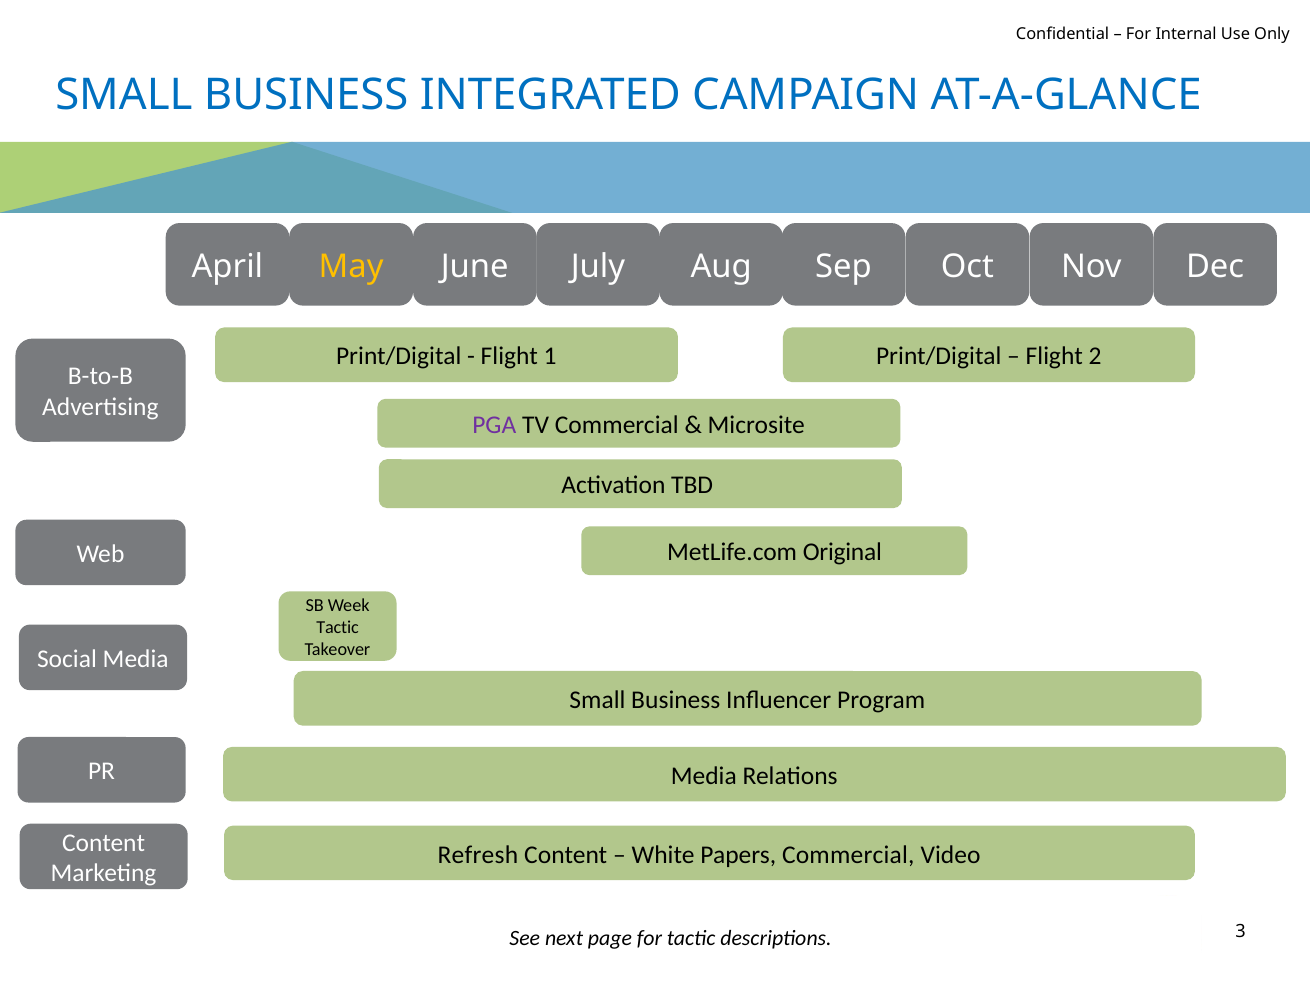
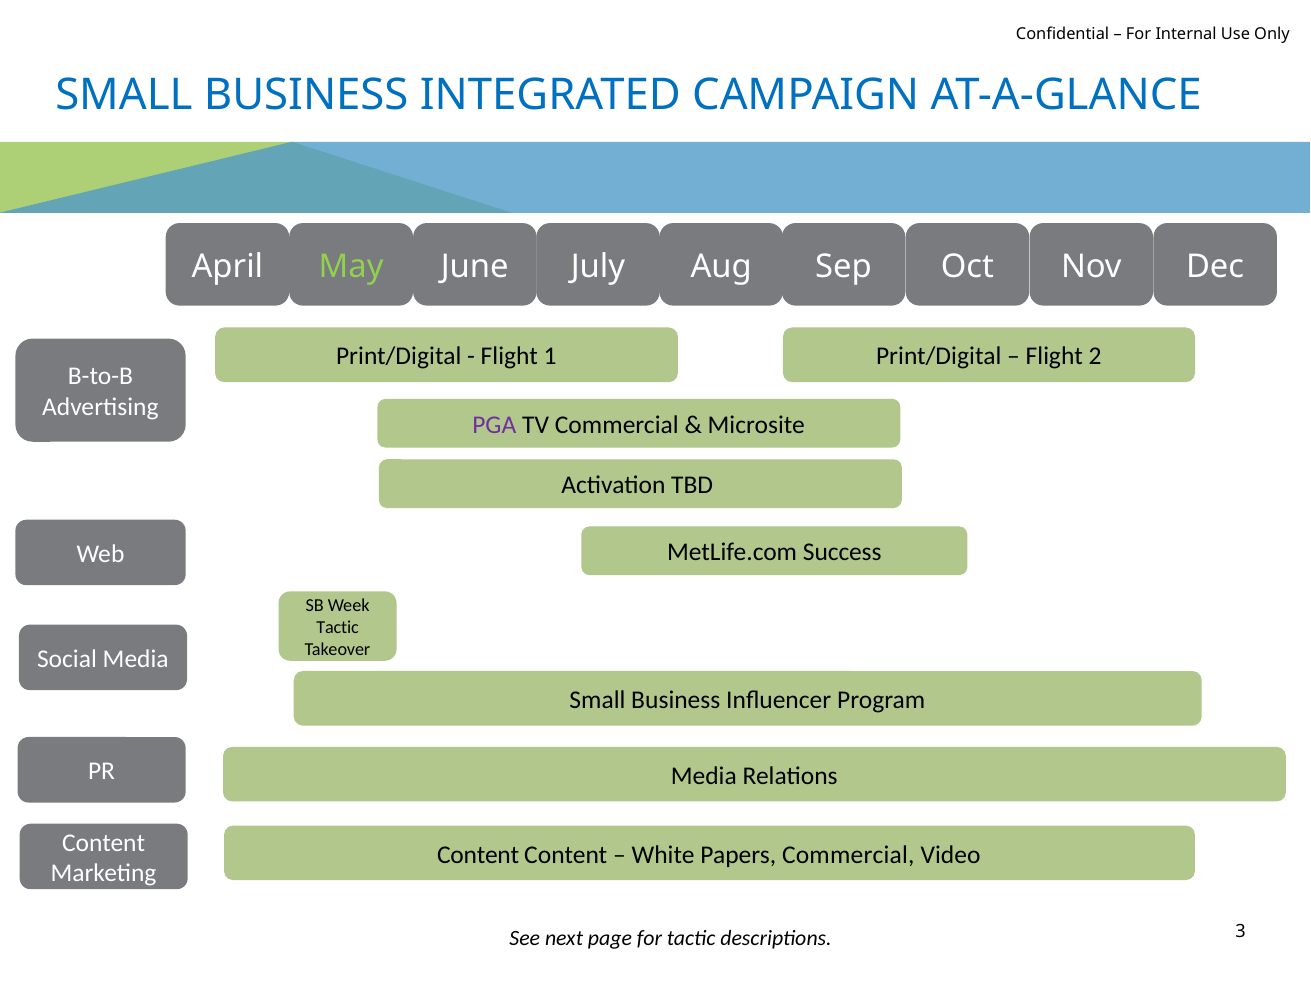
May colour: yellow -> light green
Original: Original -> Success
Refresh at (478, 855): Refresh -> Content
